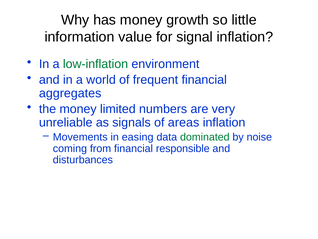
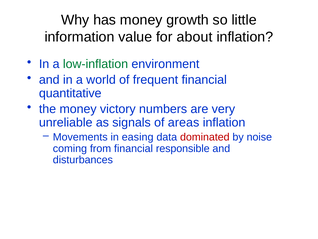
signal: signal -> about
aggregates: aggregates -> quantitative
limited: limited -> victory
dominated colour: green -> red
